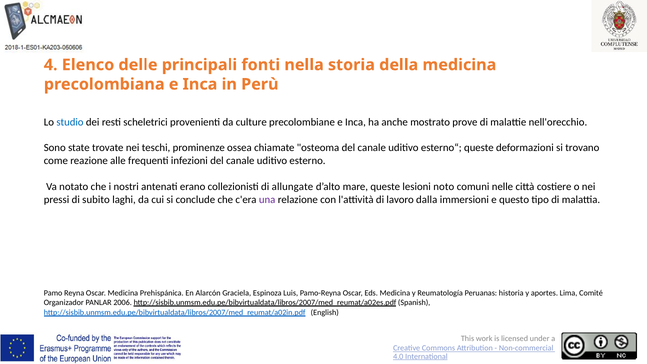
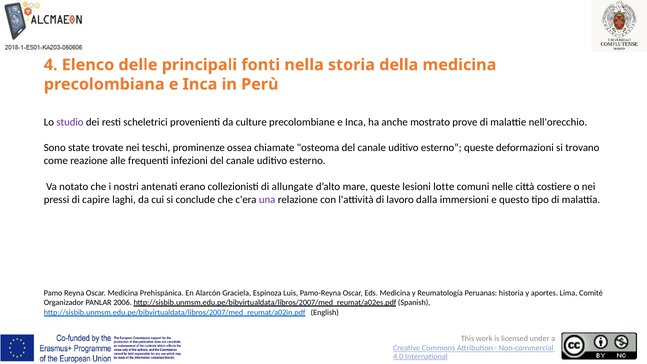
studio colour: blue -> purple
noto: noto -> lotte
subito: subito -> capire
